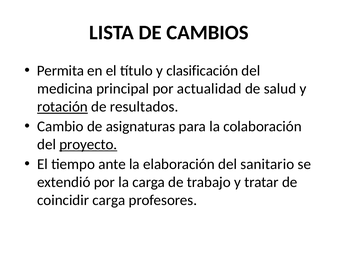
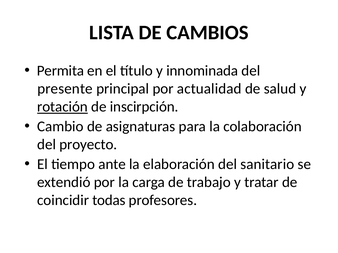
clasificación: clasificación -> innominada
medicina: medicina -> presente
resultados: resultados -> inscirpción
proyecto underline: present -> none
coincidir carga: carga -> todas
